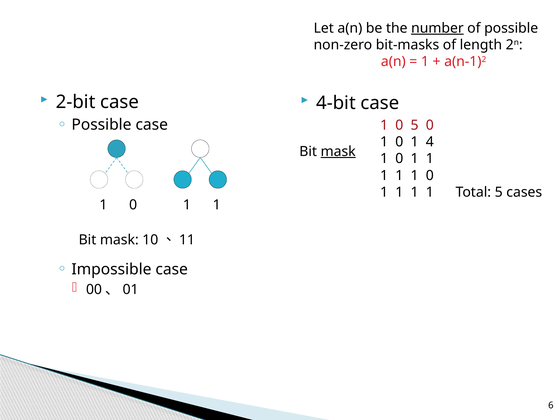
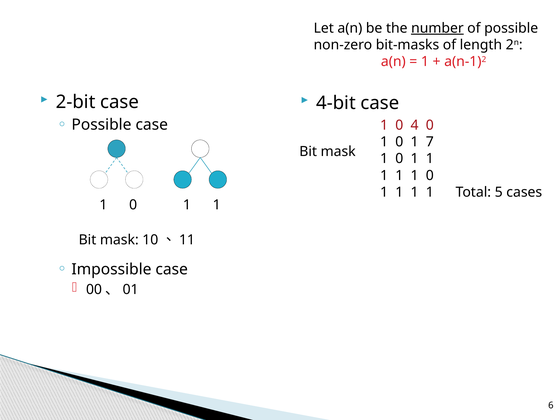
0 5: 5 -> 4
4: 4 -> 7
mask at (338, 151) underline: present -> none
